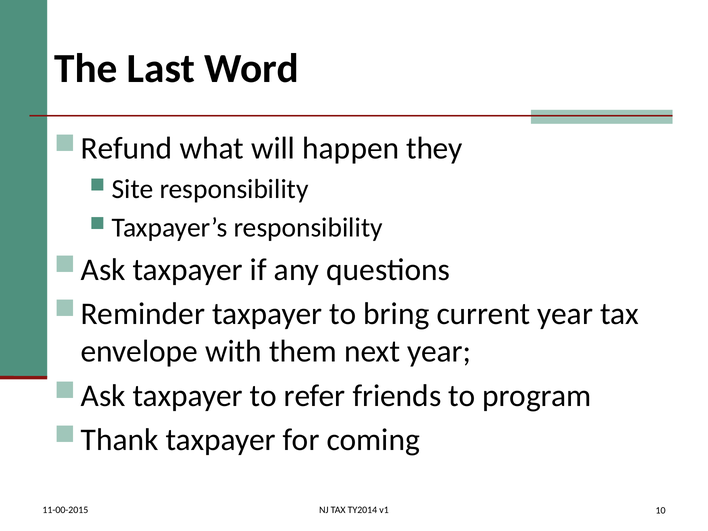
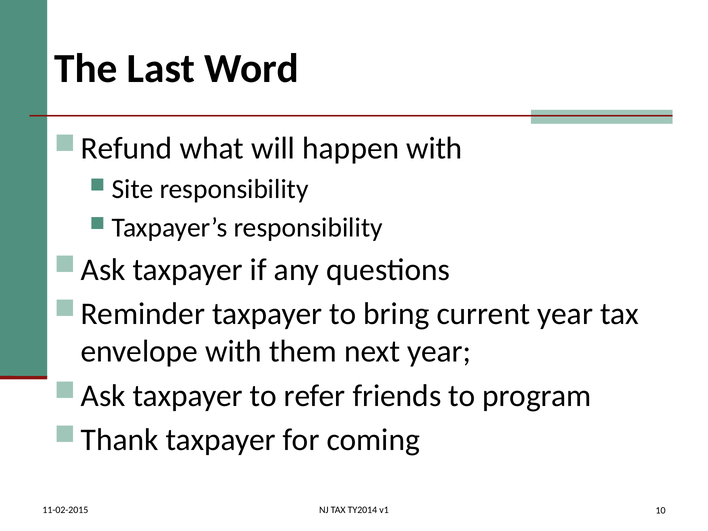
happen they: they -> with
11-00-2015: 11-00-2015 -> 11-02-2015
